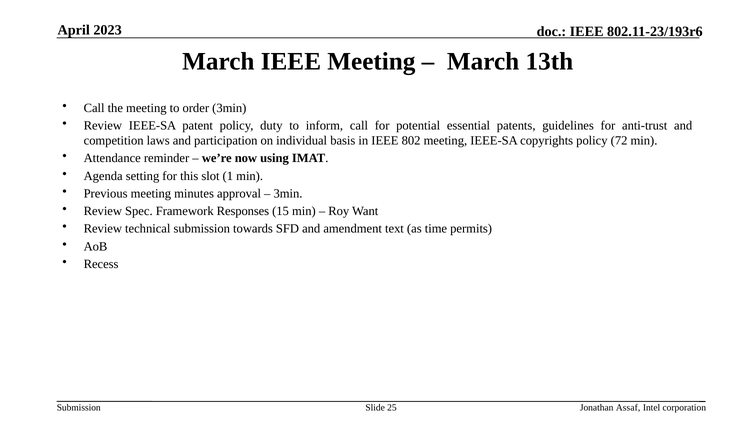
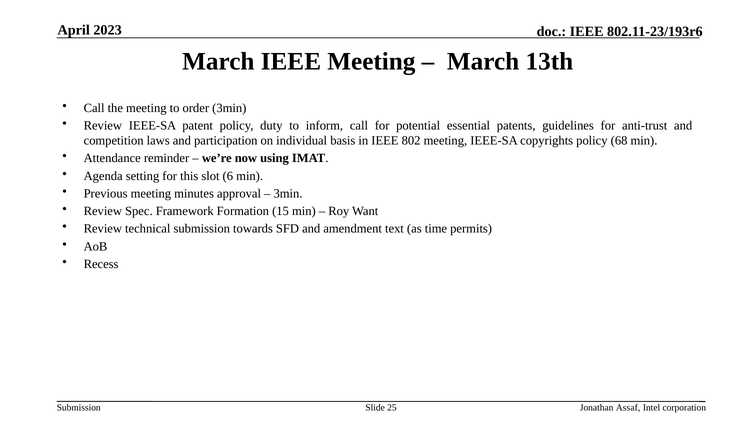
72: 72 -> 68
1: 1 -> 6
Responses: Responses -> Formation
